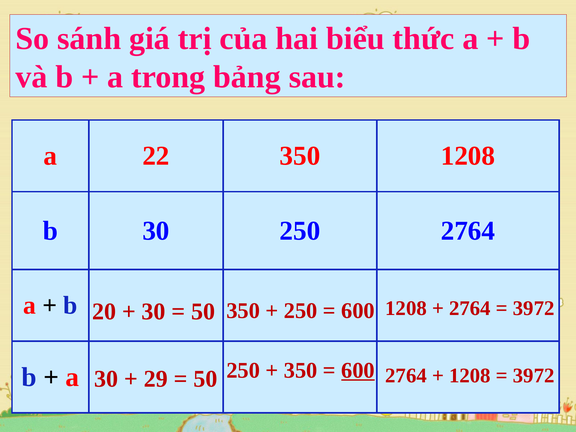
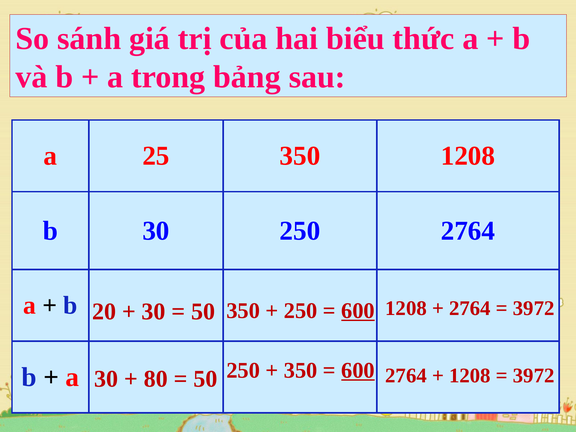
22: 22 -> 25
600 at (358, 311) underline: none -> present
29: 29 -> 80
